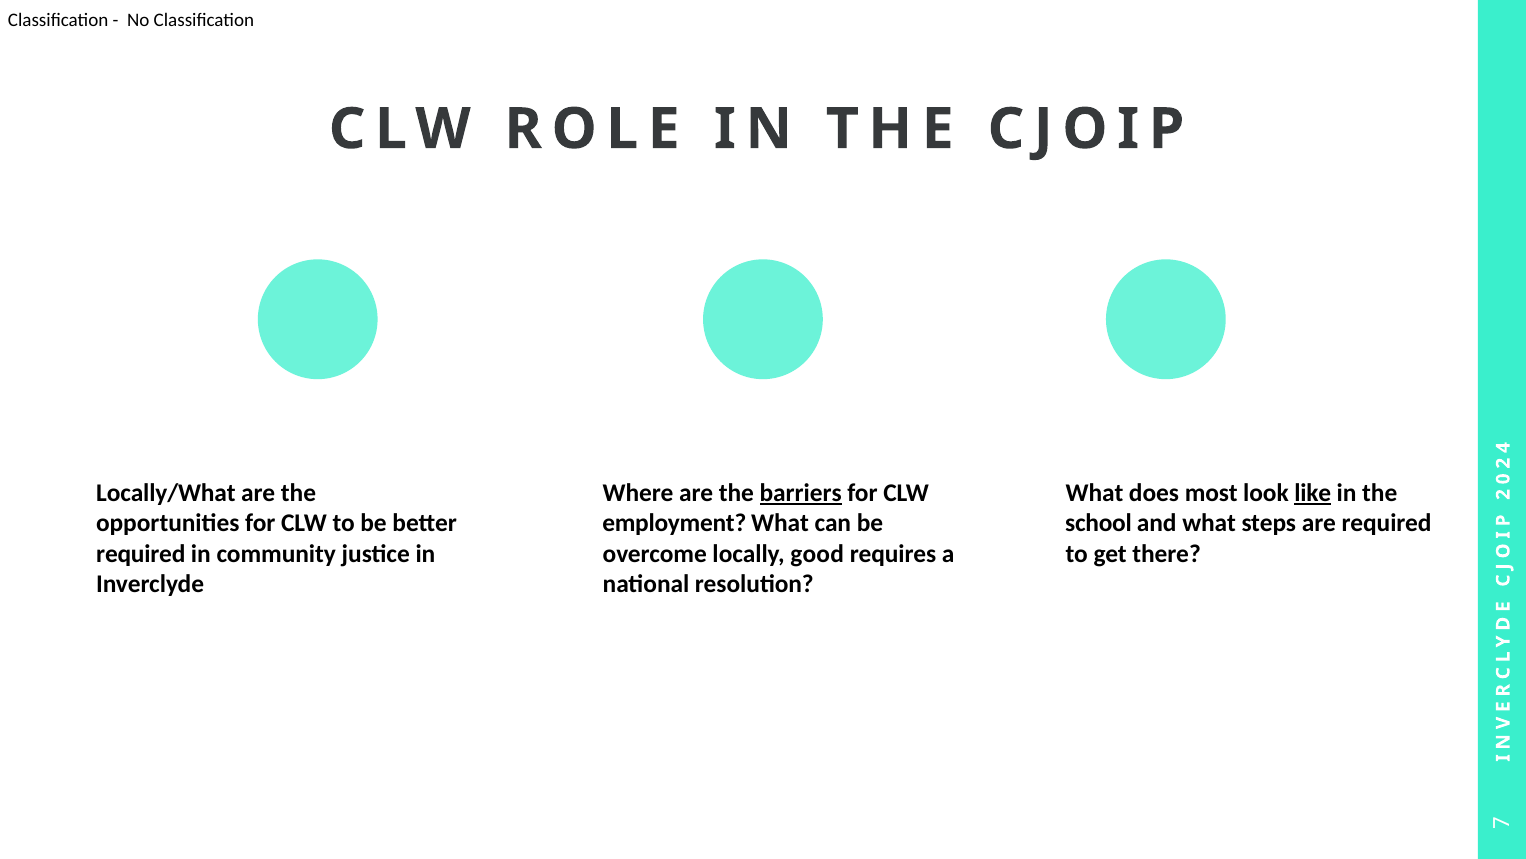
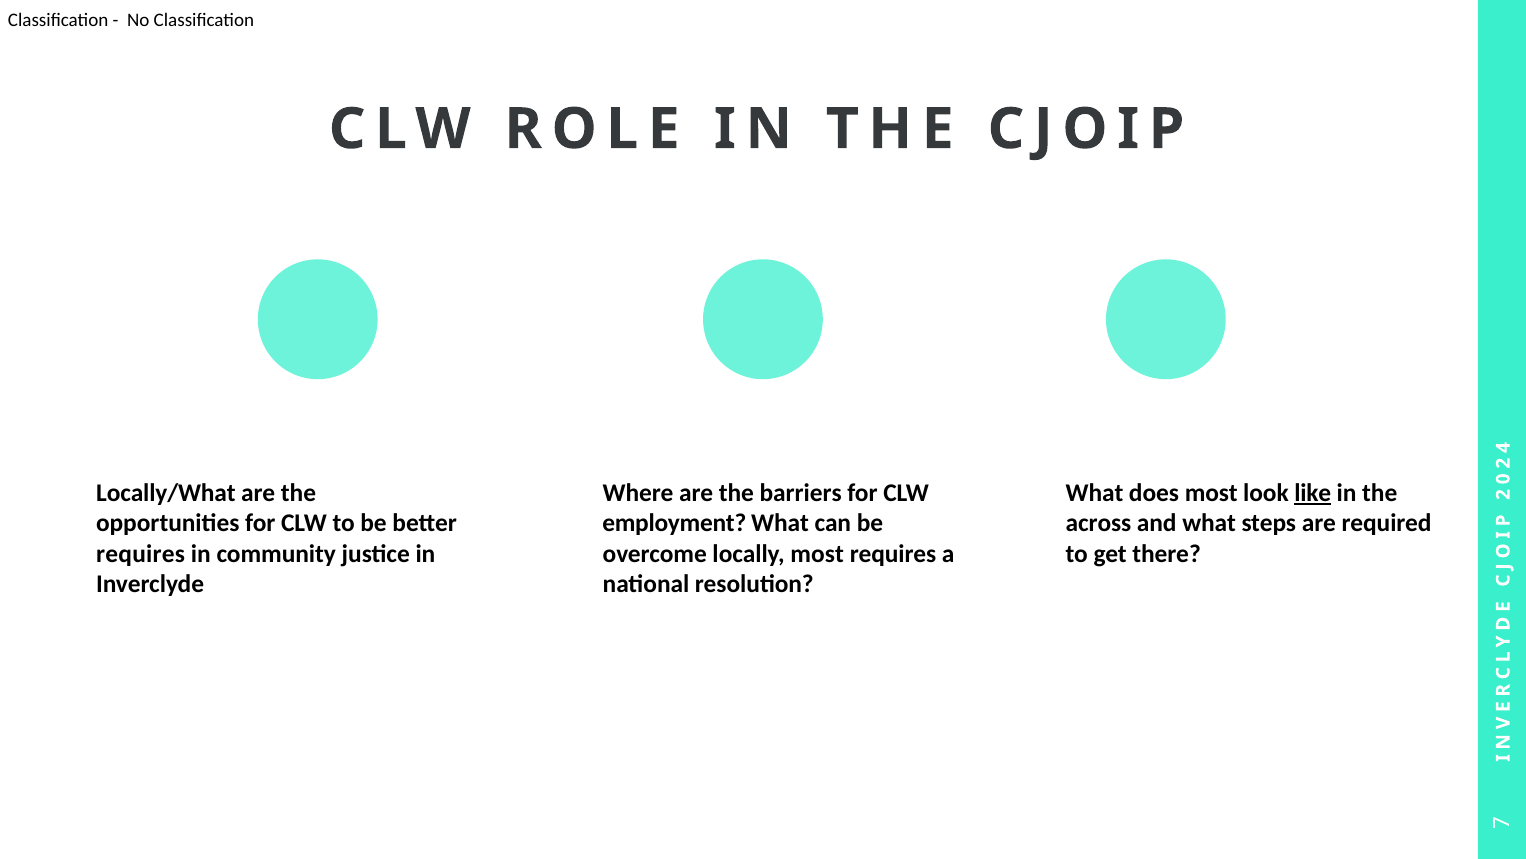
barriers underline: present -> none
school: school -> across
required at (141, 553): required -> requires
locally good: good -> most
